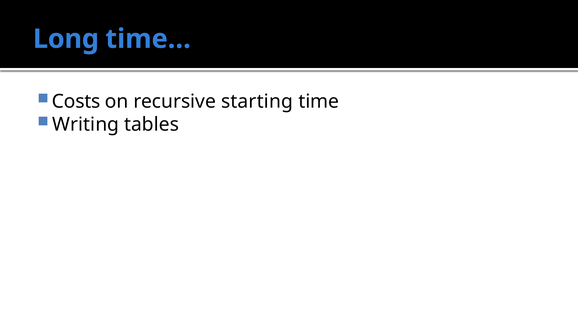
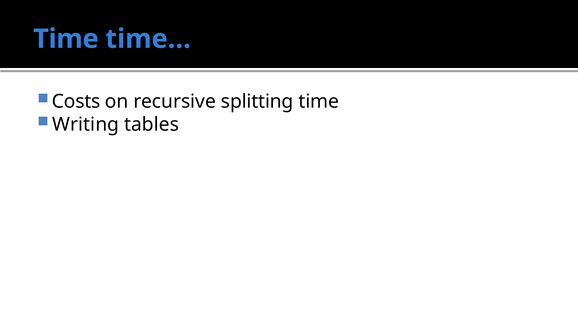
Long at (66, 39): Long -> Time
starting: starting -> splitting
